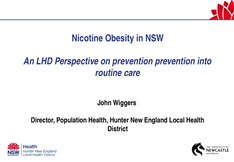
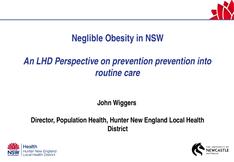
Nicotine: Nicotine -> Neglible
